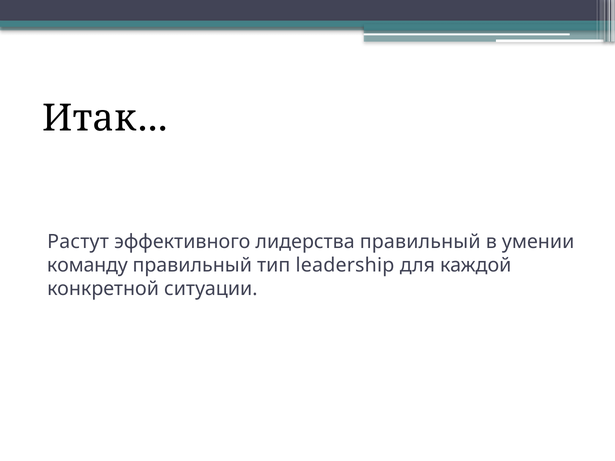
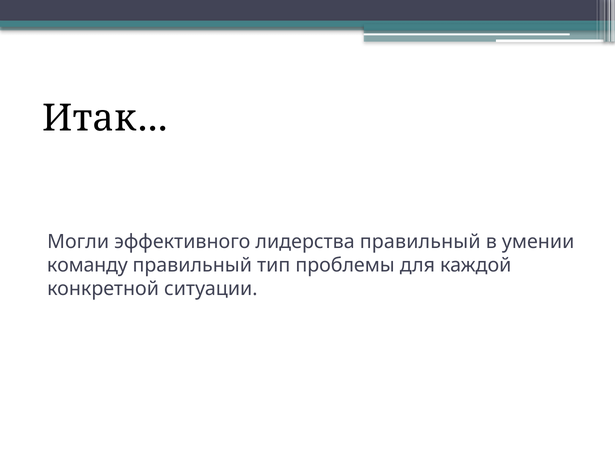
Растут: Растут -> Могли
leadership: leadership -> проблемы
